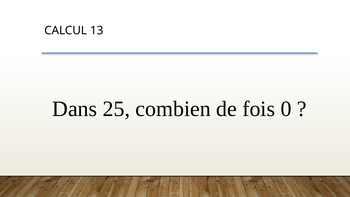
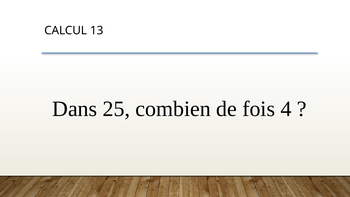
0: 0 -> 4
